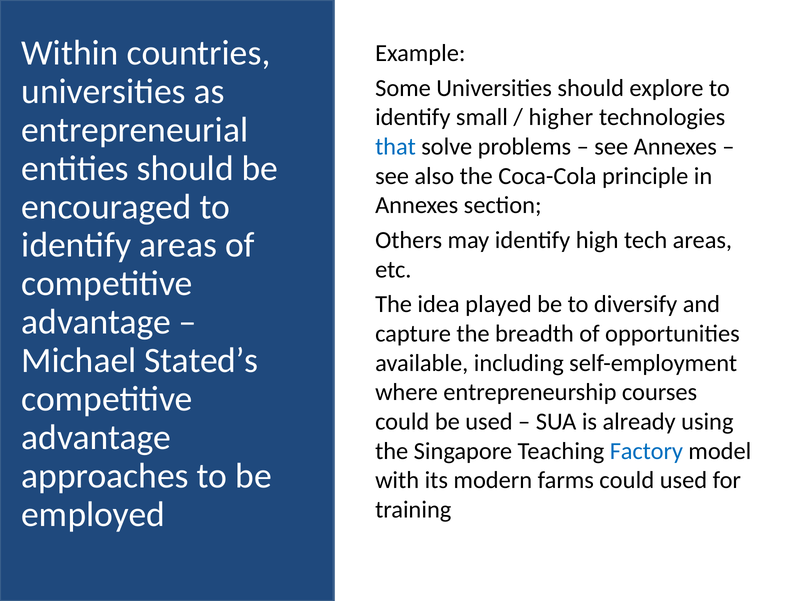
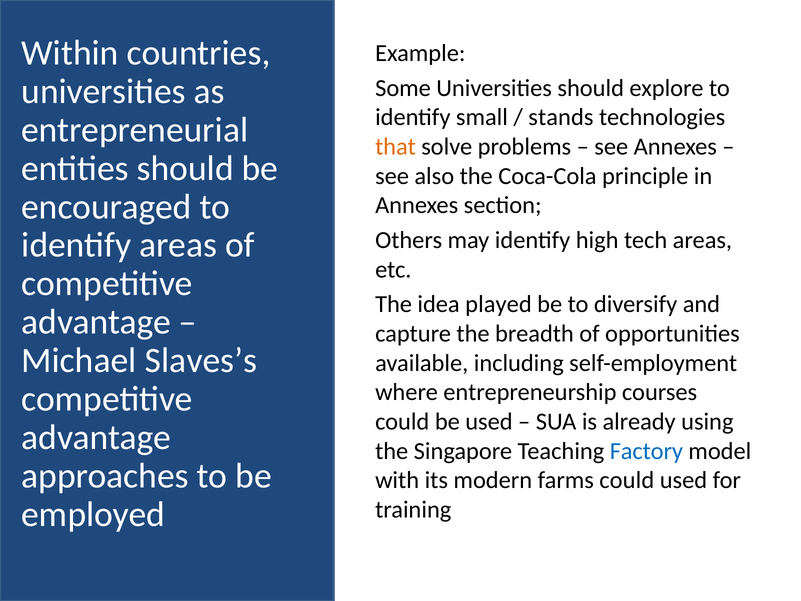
higher: higher -> stands
that colour: blue -> orange
Stated’s: Stated’s -> Slaves’s
